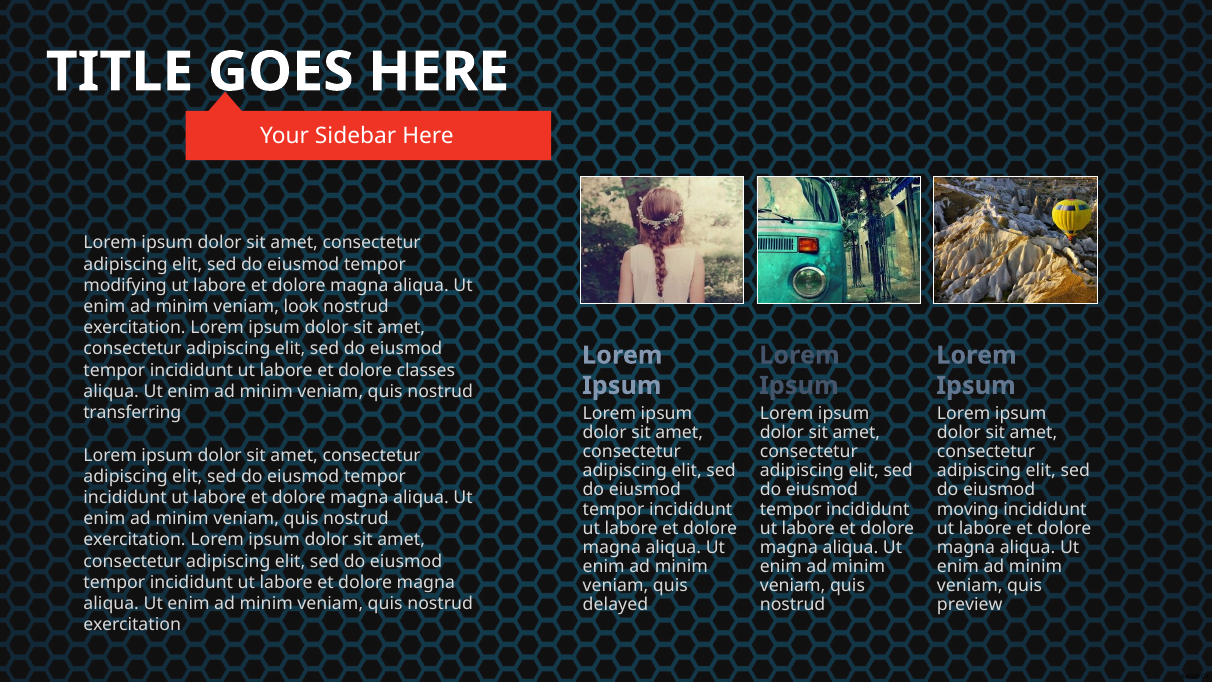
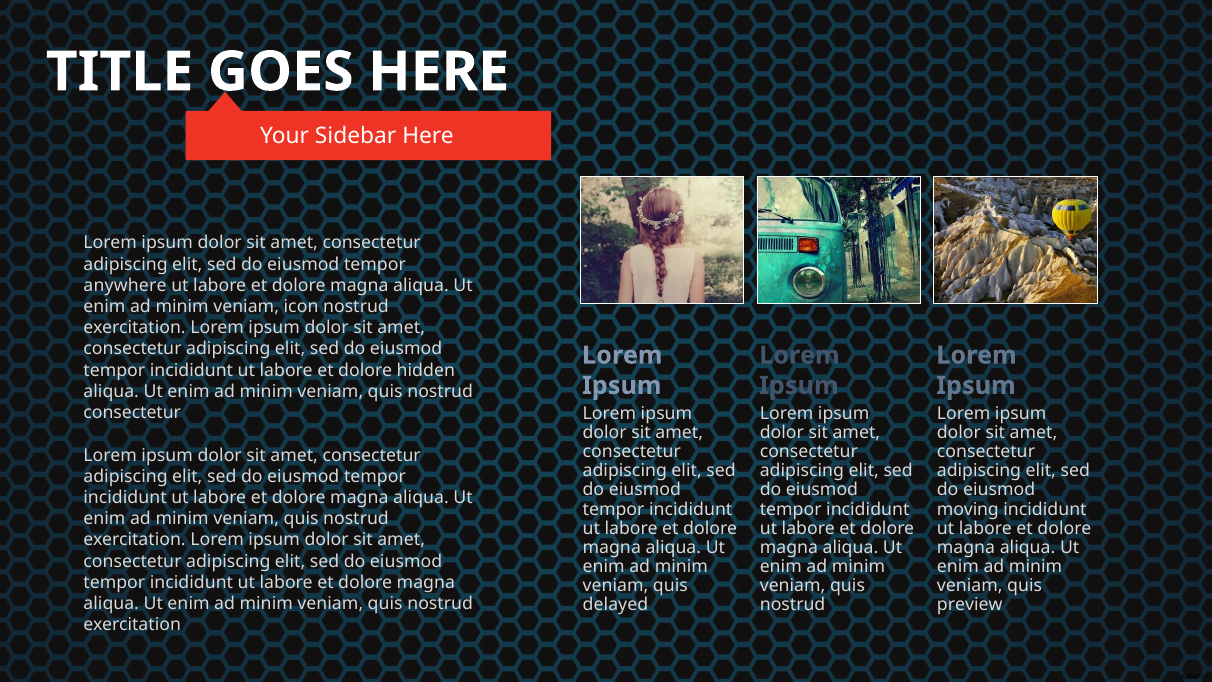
modifying: modifying -> anywhere
look: look -> icon
classes: classes -> hidden
transferring at (132, 413): transferring -> consectetur
